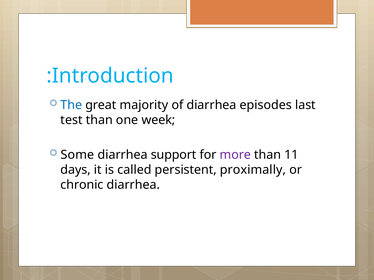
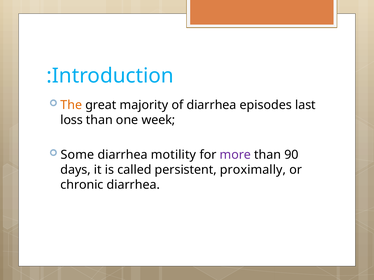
The colour: blue -> orange
test: test -> loss
support: support -> motility
11: 11 -> 90
